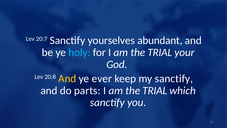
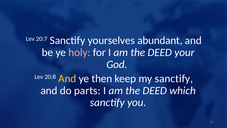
holy colour: light blue -> pink
TRIAL at (160, 52): TRIAL -> DEED
ever: ever -> then
TRIAL at (155, 90): TRIAL -> DEED
